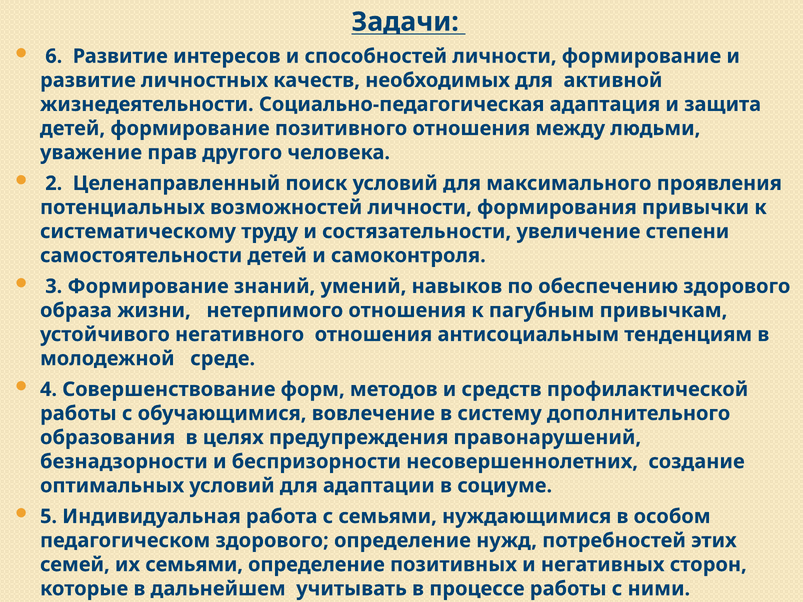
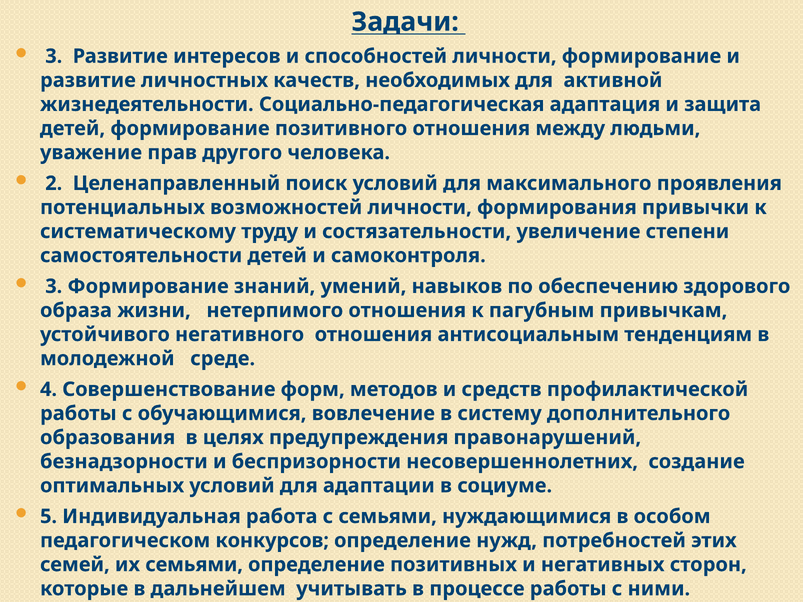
6 at (54, 56): 6 -> 3
педагогическом здорового: здорового -> конкурсов
